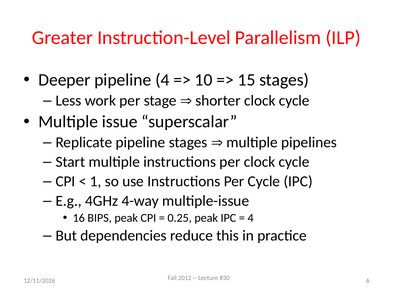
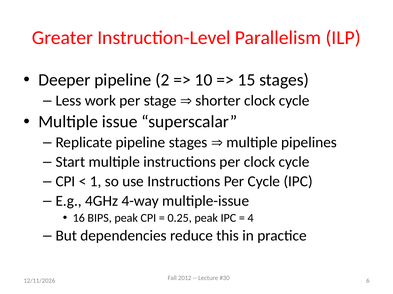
pipeline 4: 4 -> 2
